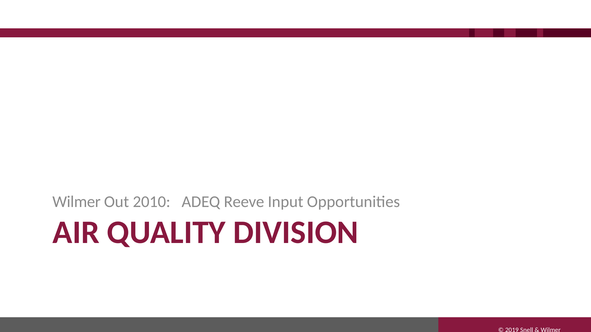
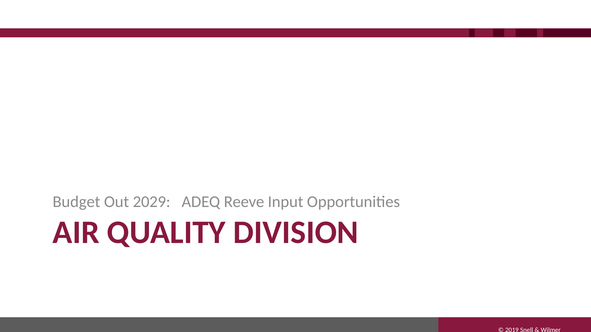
Wilmer at (77, 202): Wilmer -> Budget
2010: 2010 -> 2029
